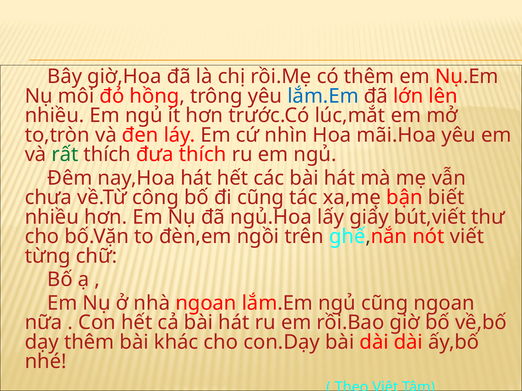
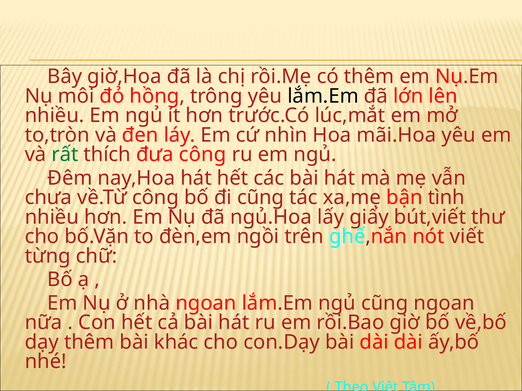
lắm.Em at (323, 96) colour: blue -> black
đưa thích: thích -> công
biết: biết -> tình
